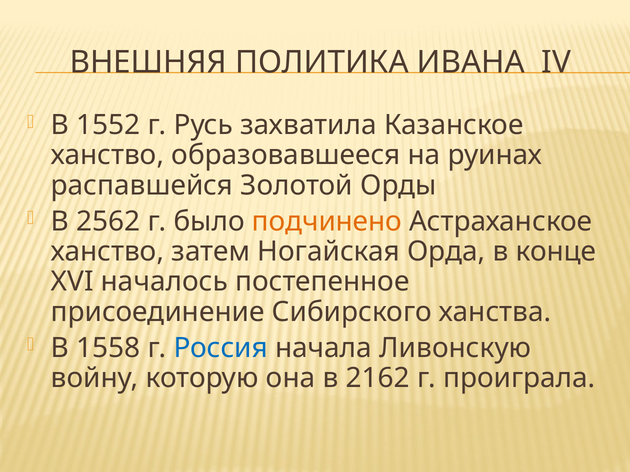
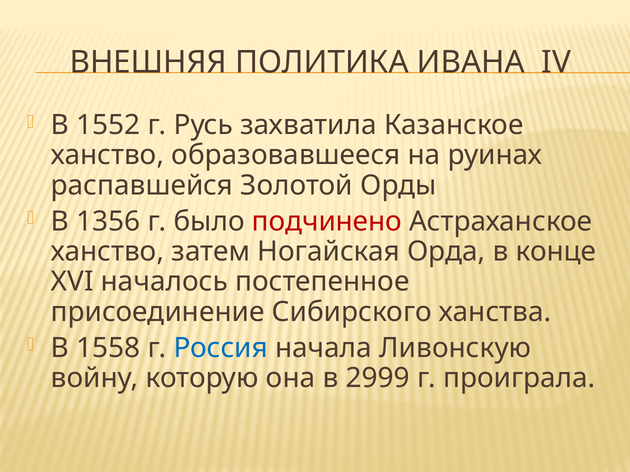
2562: 2562 -> 1356
подчинено colour: orange -> red
2162: 2162 -> 2999
